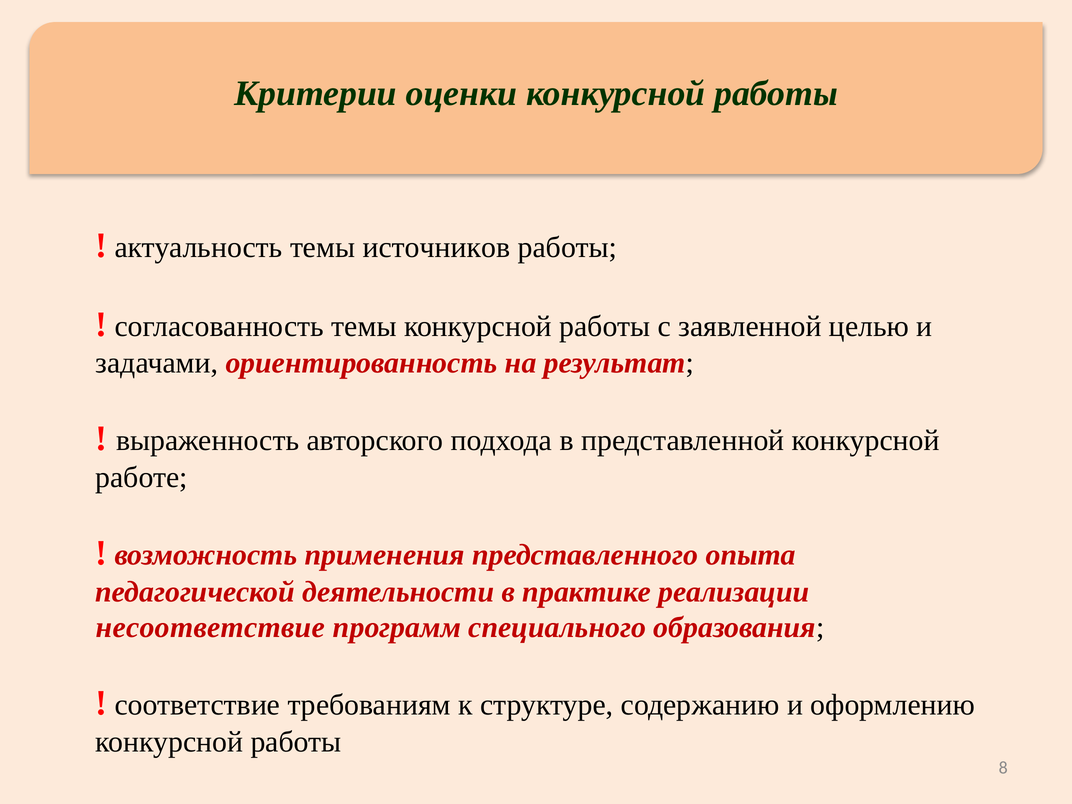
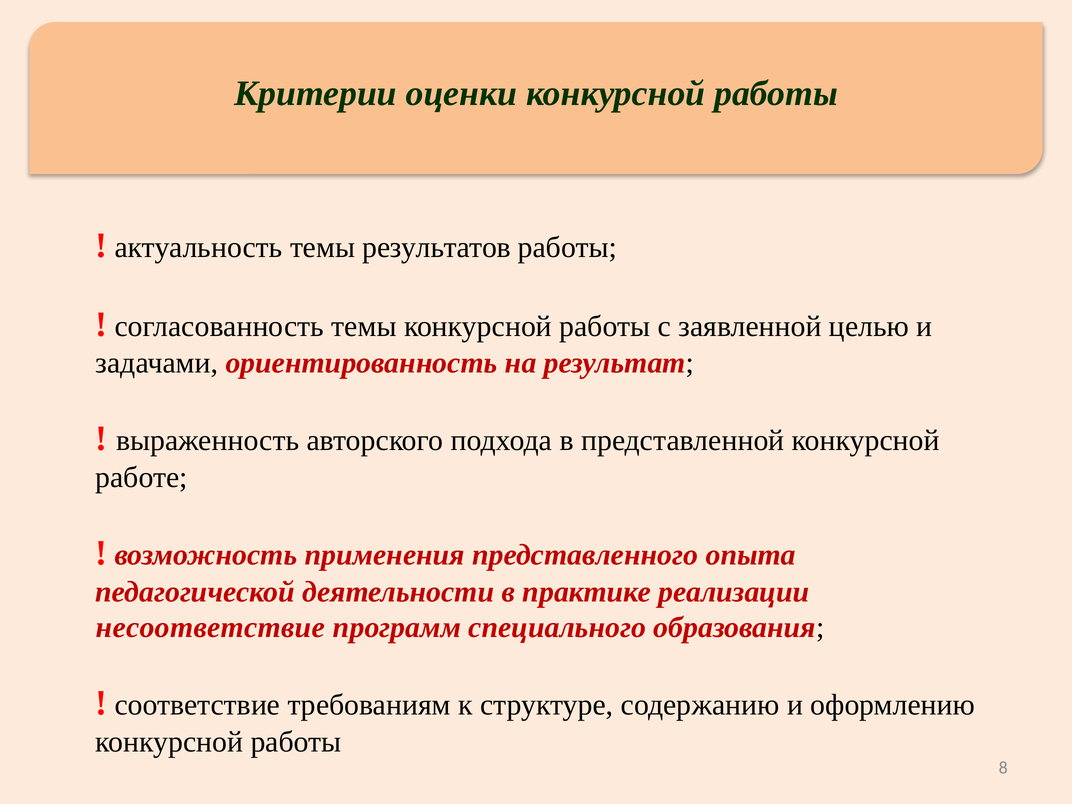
источников: источников -> результатов
